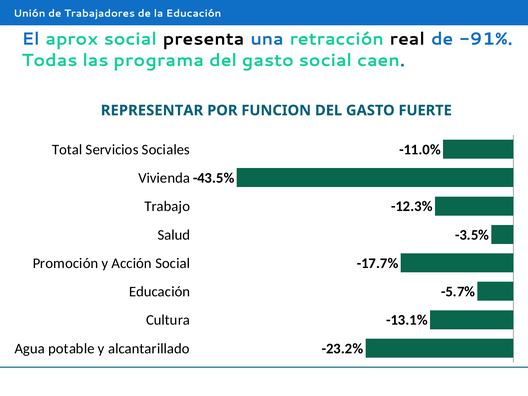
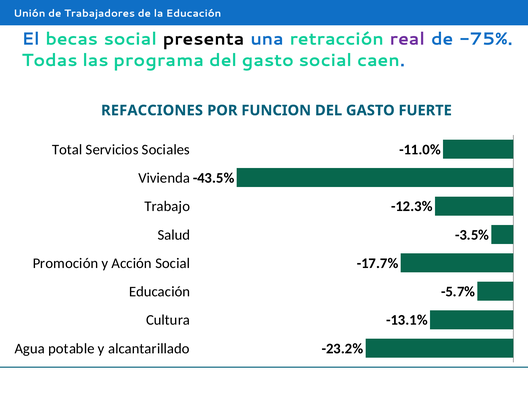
aprox: aprox -> becas
real colour: black -> purple
-91%: -91% -> -75%
REPRESENTAR: REPRESENTAR -> REFACCIONES
